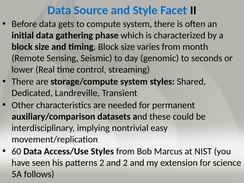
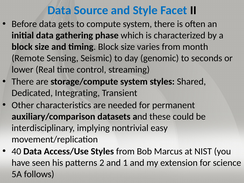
Landreville: Landreville -> Integrating
60: 60 -> 40
and 2: 2 -> 1
